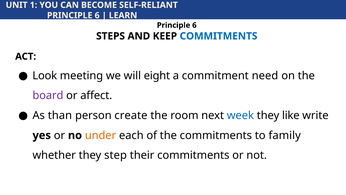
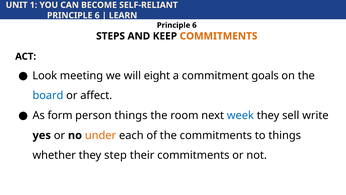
COMMITMENTS at (219, 36) colour: blue -> orange
need: need -> goals
board colour: purple -> blue
than: than -> form
person create: create -> things
like: like -> sell
to family: family -> things
